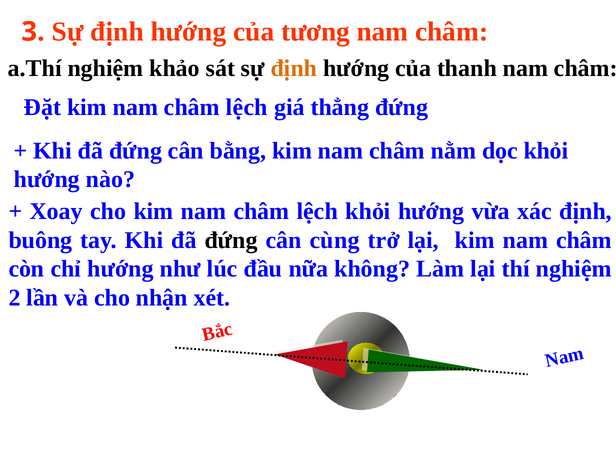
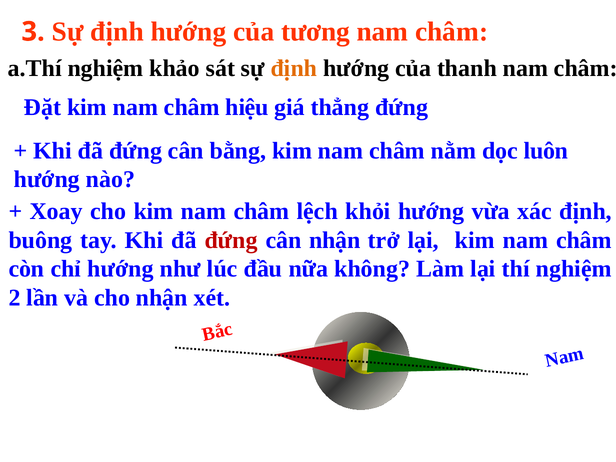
lệch at (247, 107): lệch -> hiệu
dọc khỏi: khỏi -> luôn
đứng at (231, 240) colour: black -> red
cân cùng: cùng -> nhận
